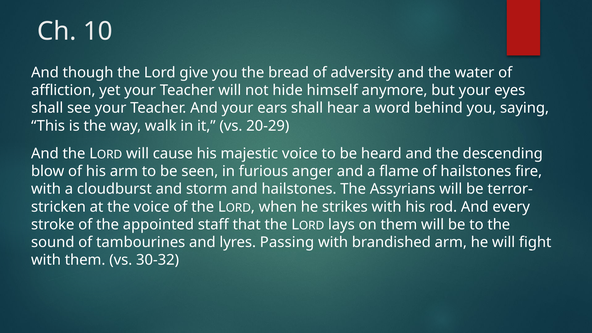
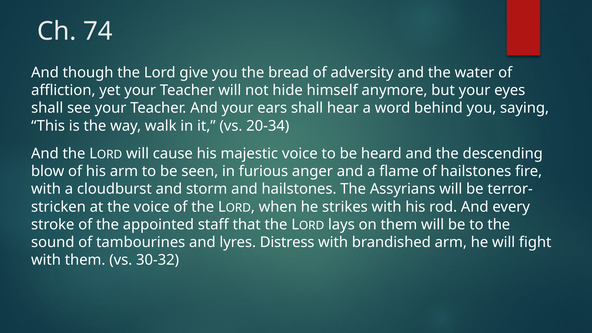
10: 10 -> 74
20-29: 20-29 -> 20-34
Passing: Passing -> Distress
